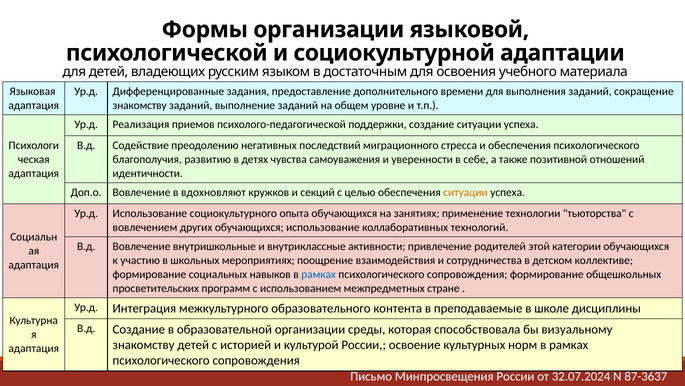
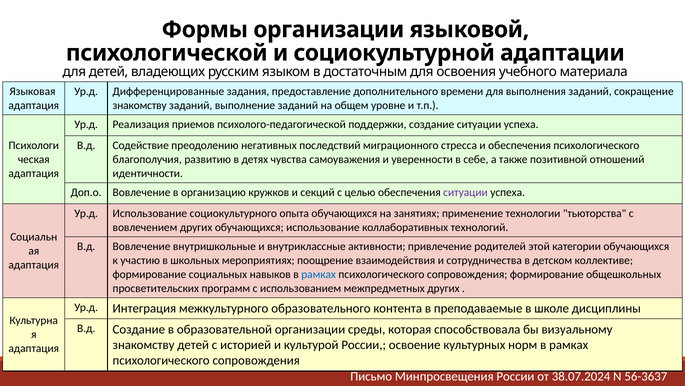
вдохновляют: вдохновляют -> организацию
ситуации at (465, 192) colour: orange -> purple
межпредметных стране: стране -> других
32.07.2024: 32.07.2024 -> 38.07.2024
87-3637: 87-3637 -> 56-3637
